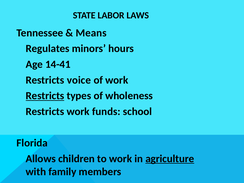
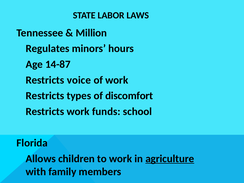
Means: Means -> Million
14-41: 14-41 -> 14-87
Restricts at (45, 96) underline: present -> none
wholeness: wholeness -> discomfort
